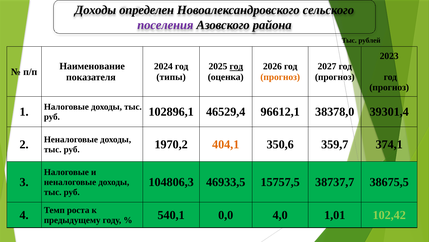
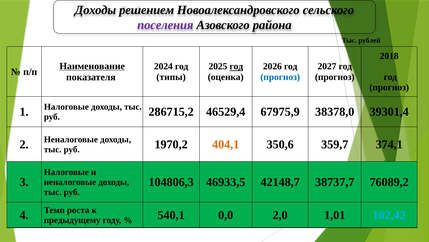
определен: определен -> решением
2023: 2023 -> 2018
Наименование underline: none -> present
прогноз at (280, 77) colour: orange -> blue
102896,1: 102896,1 -> 286715,2
96612,1: 96612,1 -> 67975,9
15757,5: 15757,5 -> 42148,7
38675,5: 38675,5 -> 76089,2
4,0: 4,0 -> 2,0
102,42 colour: light green -> light blue
